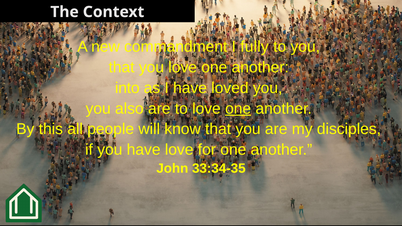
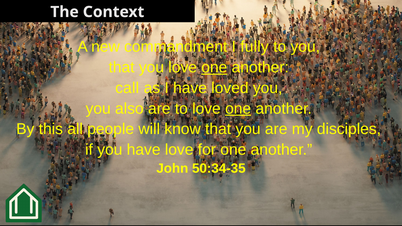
one at (214, 67) underline: none -> present
into: into -> call
33:34-35: 33:34-35 -> 50:34-35
